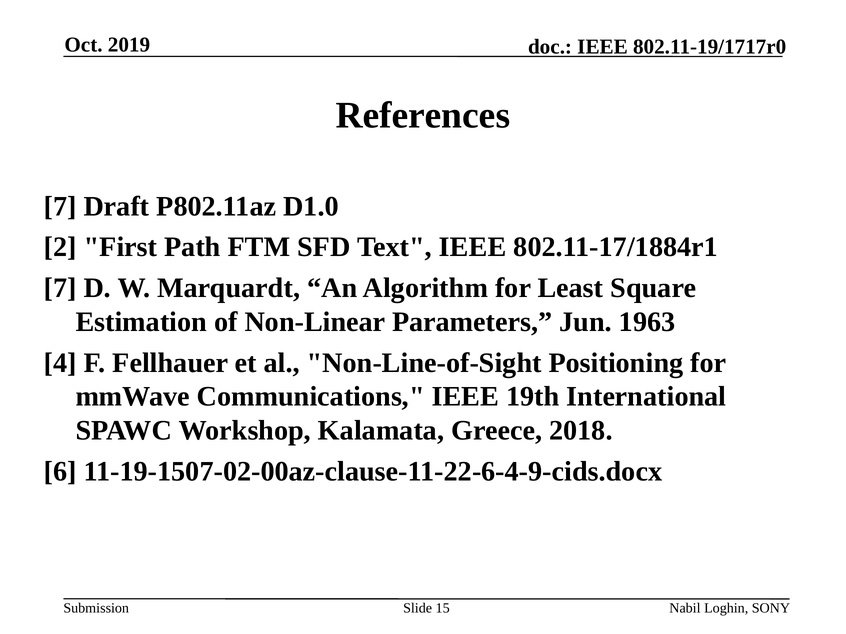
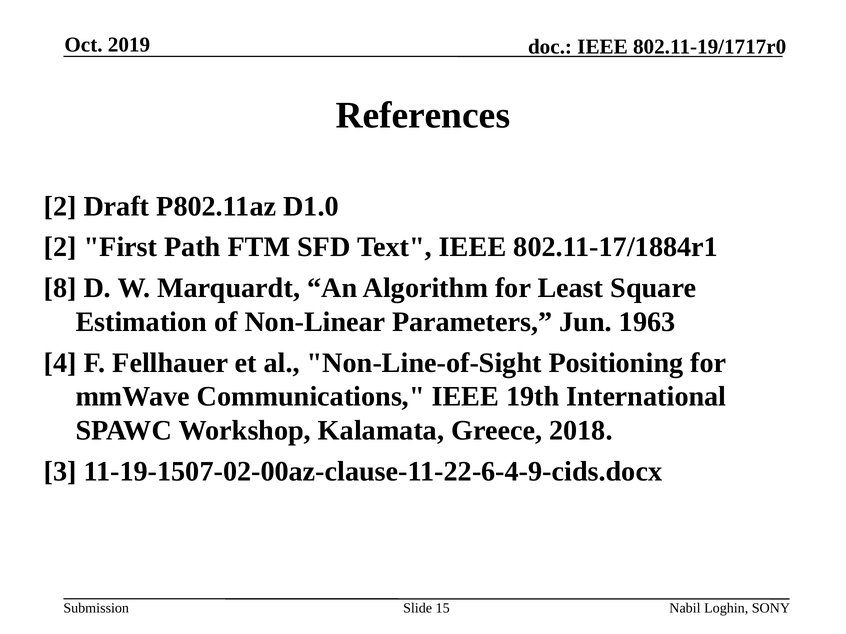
7 at (60, 206): 7 -> 2
7 at (60, 288): 7 -> 8
6: 6 -> 3
